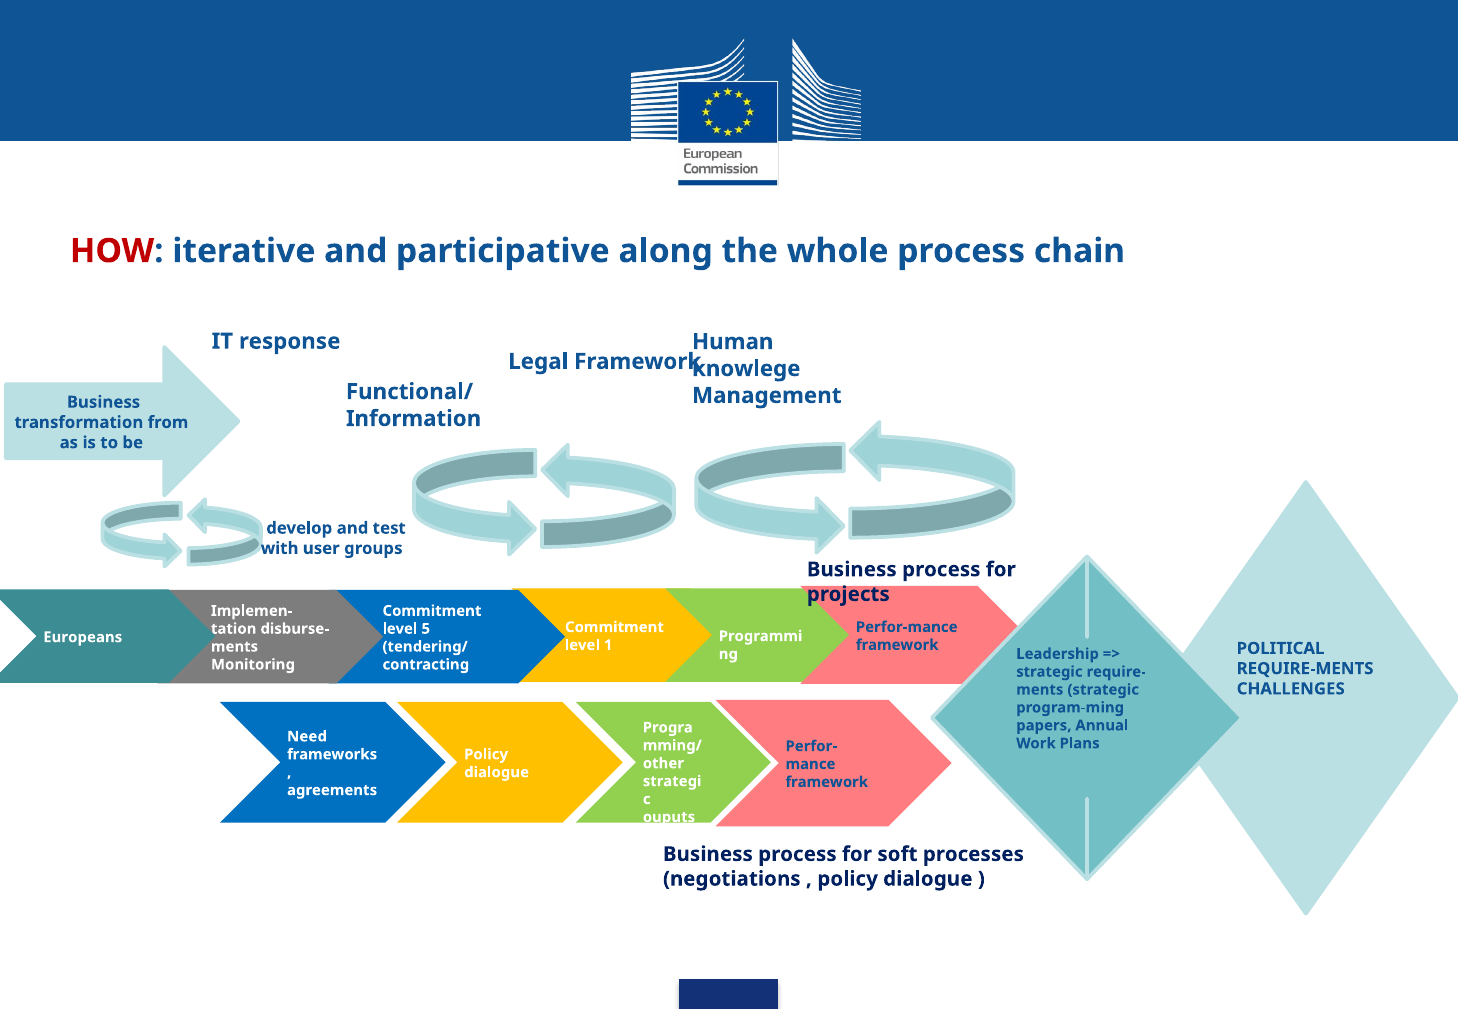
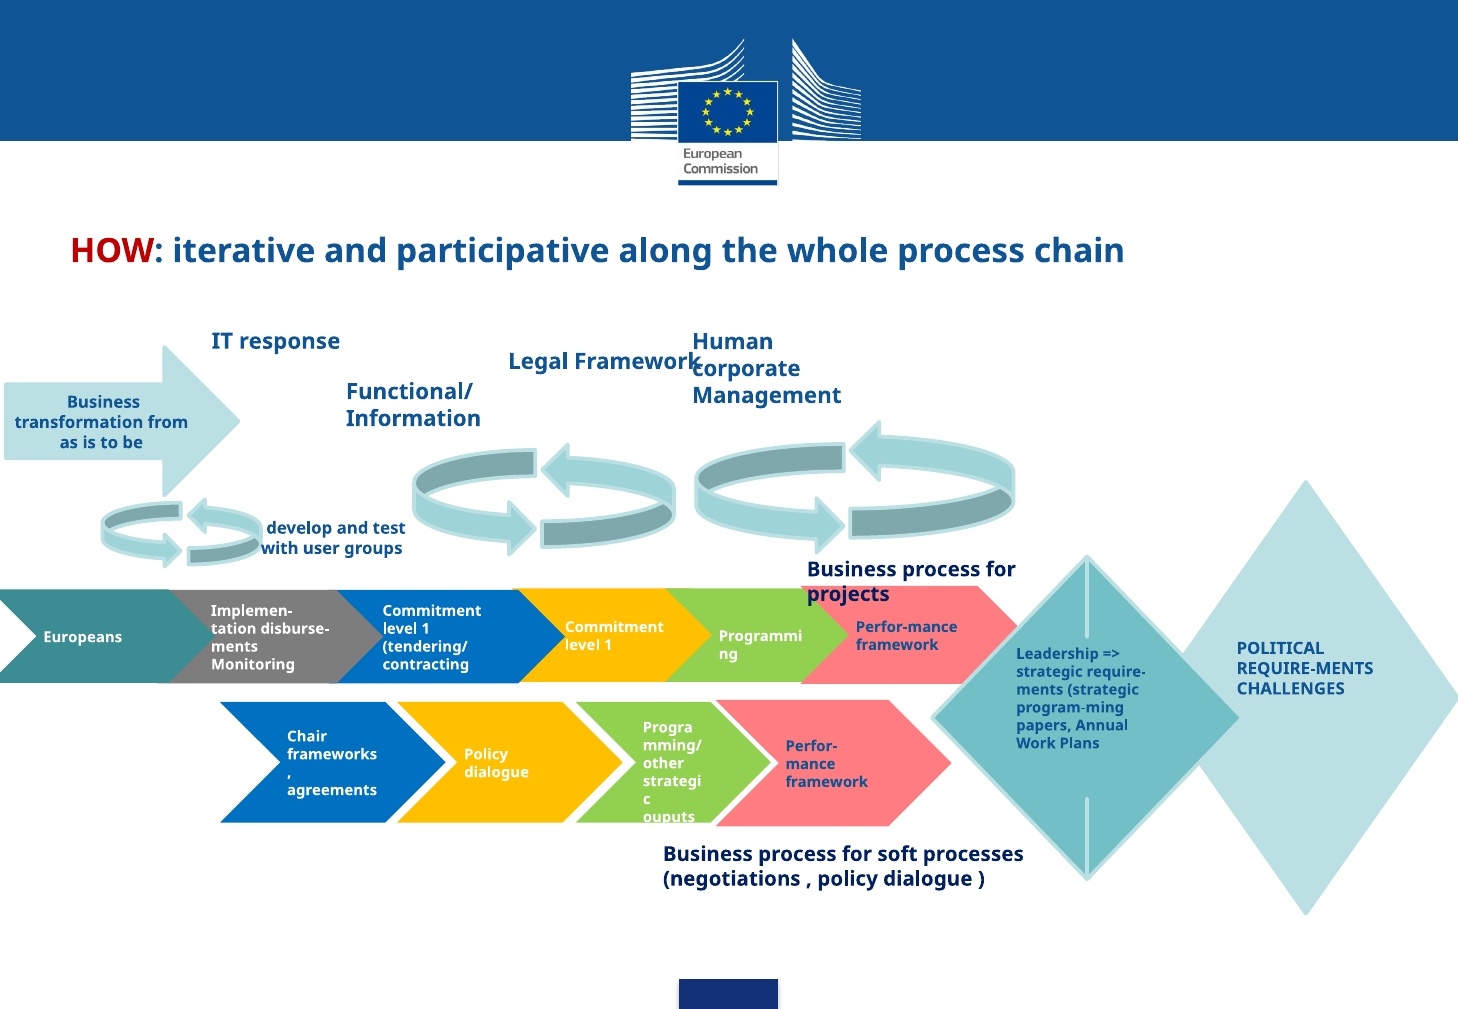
knowlege: knowlege -> corporate
5 at (426, 629): 5 -> 1
Need: Need -> Chair
